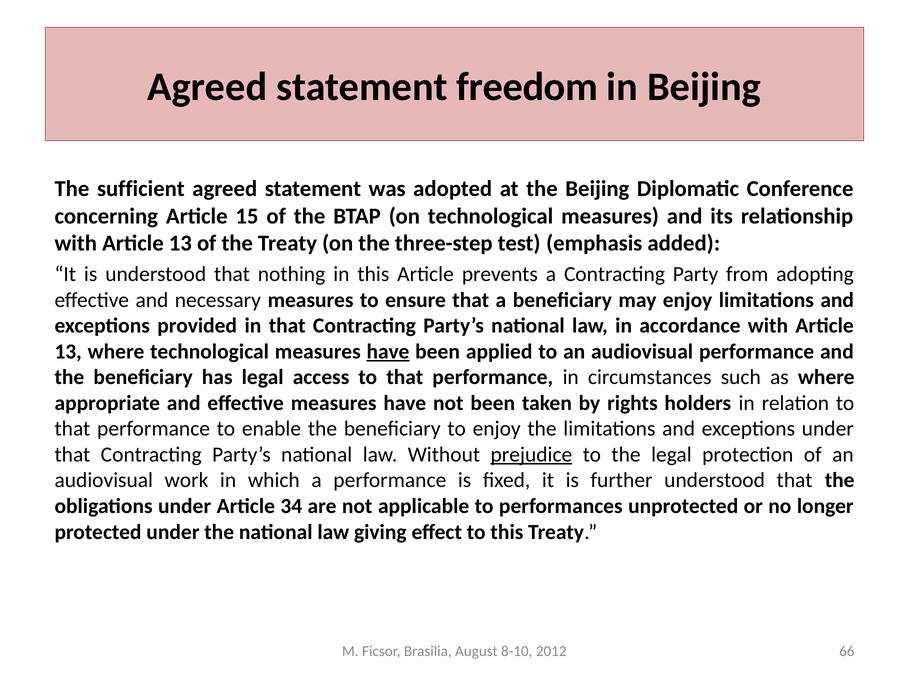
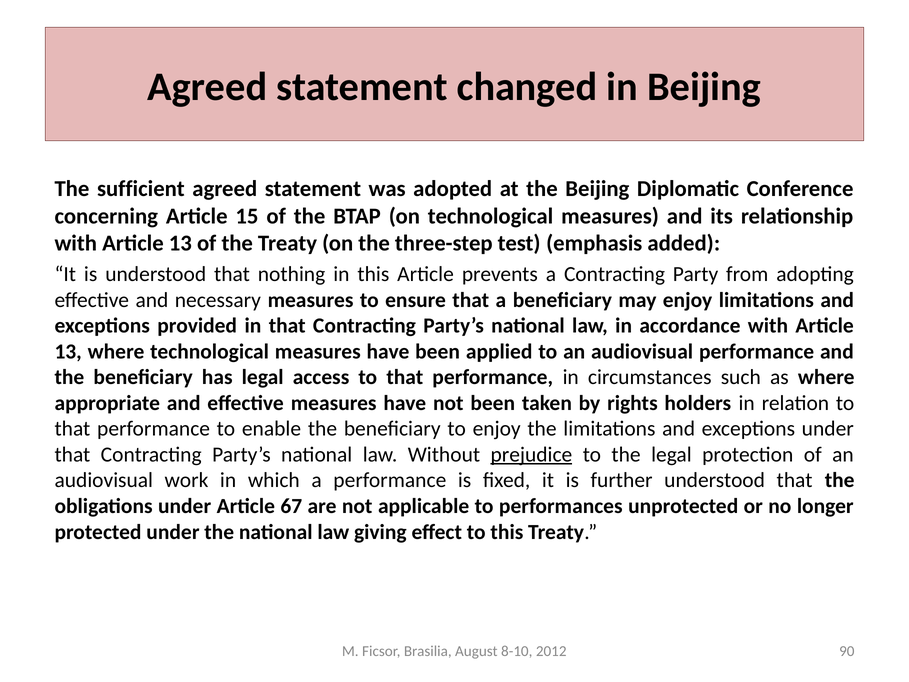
freedom: freedom -> changed
have at (388, 351) underline: present -> none
34: 34 -> 67
66: 66 -> 90
